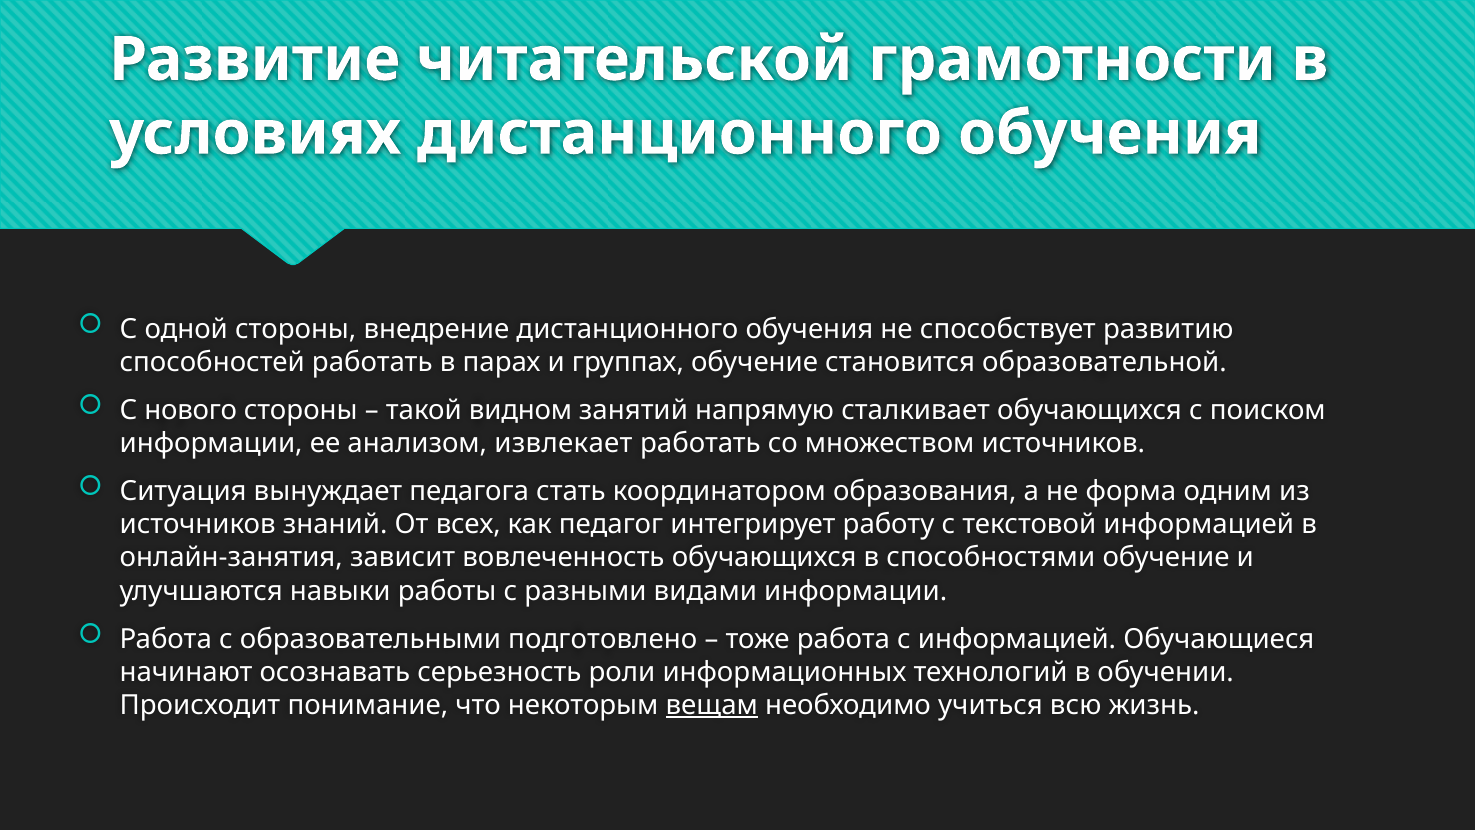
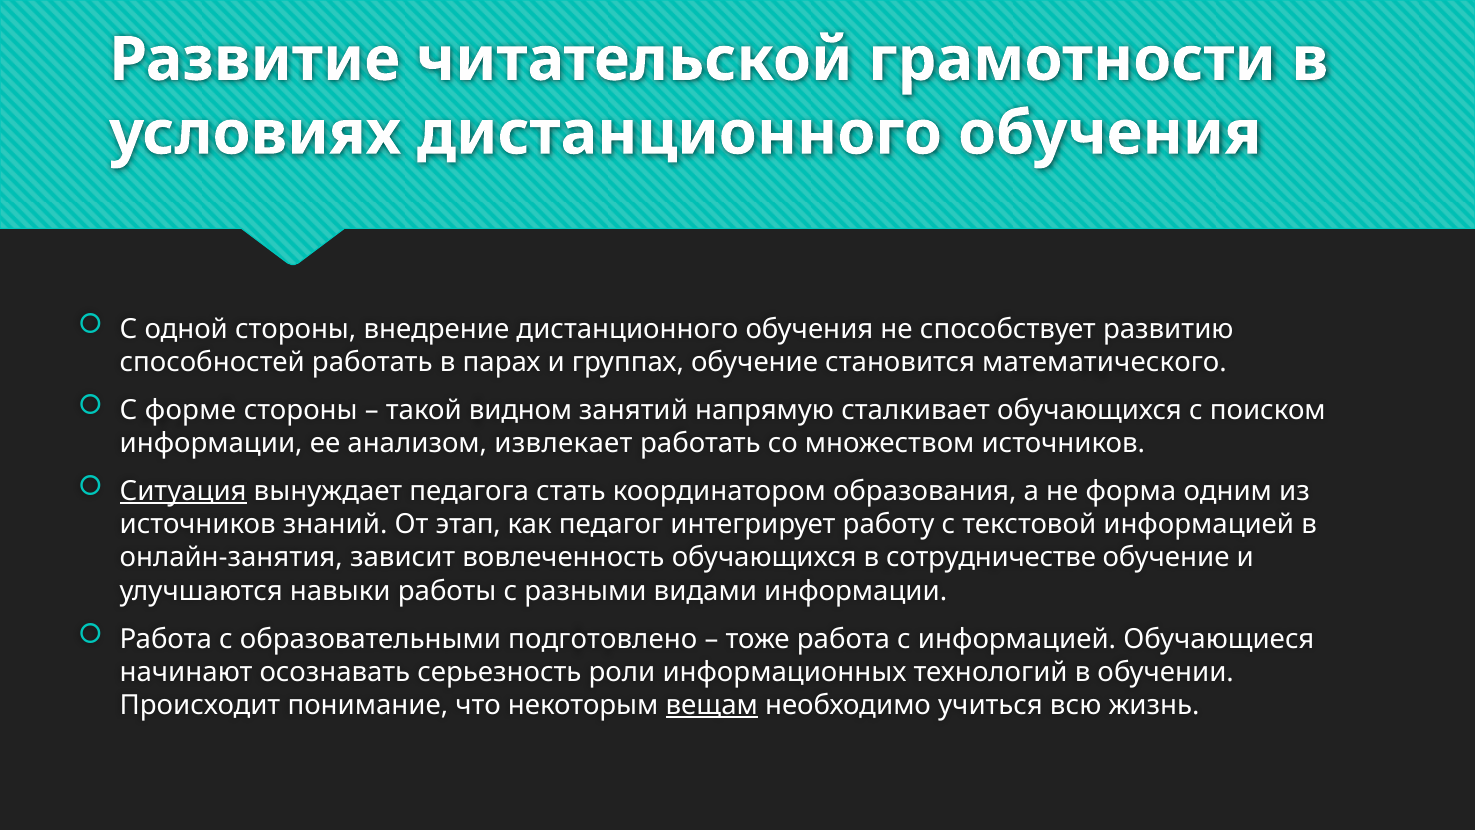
образовательной: образовательной -> математического
нового: нового -> форме
Ситуация underline: none -> present
всех: всех -> этап
способностями: способностями -> сотрудничестве
